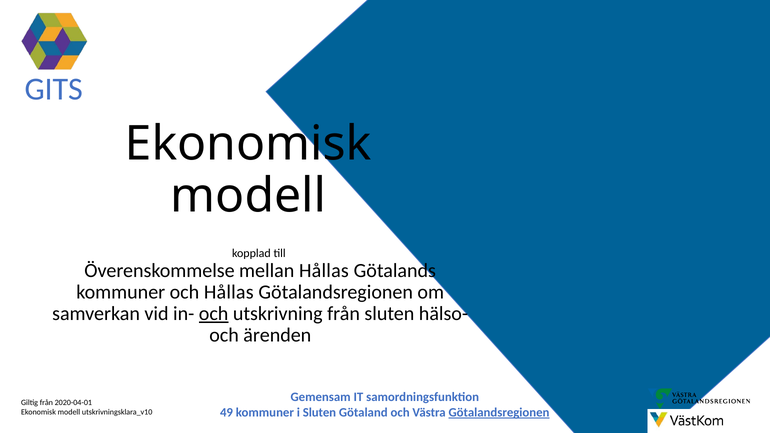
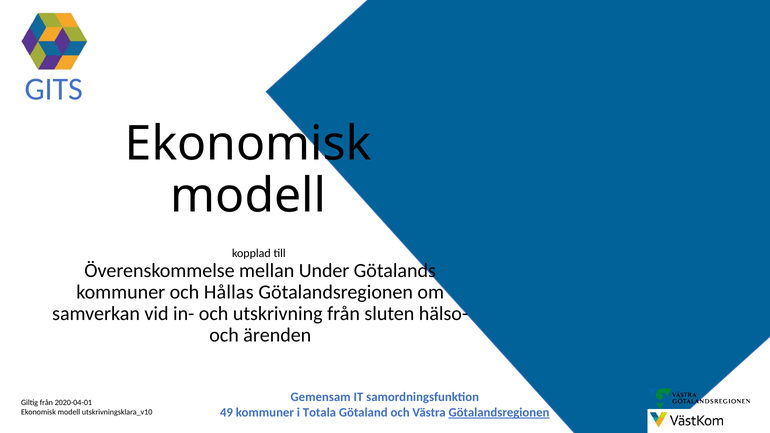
mellan Hållas: Hållas -> Under
och at (214, 314) underline: present -> none
Sluten at (319, 412): Sluten -> Totala
